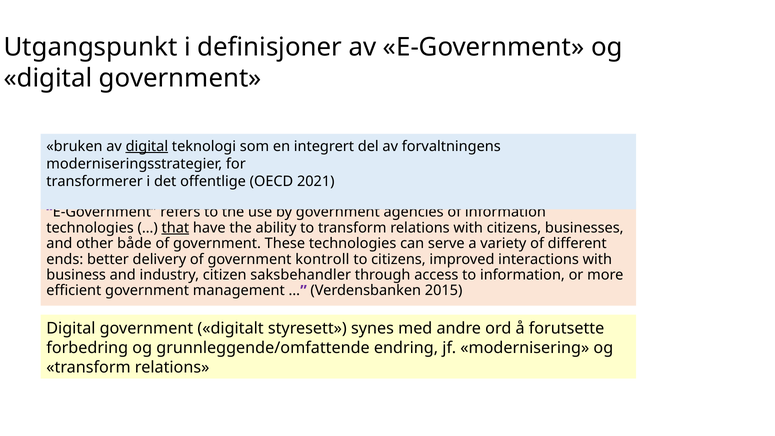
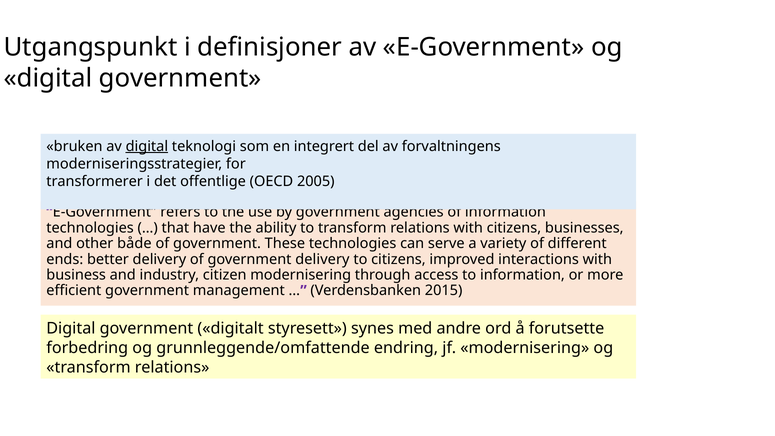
2021: 2021 -> 2005
that underline: present -> none
government kontroll: kontroll -> delivery
citizen saksbehandler: saksbehandler -> modernisering
